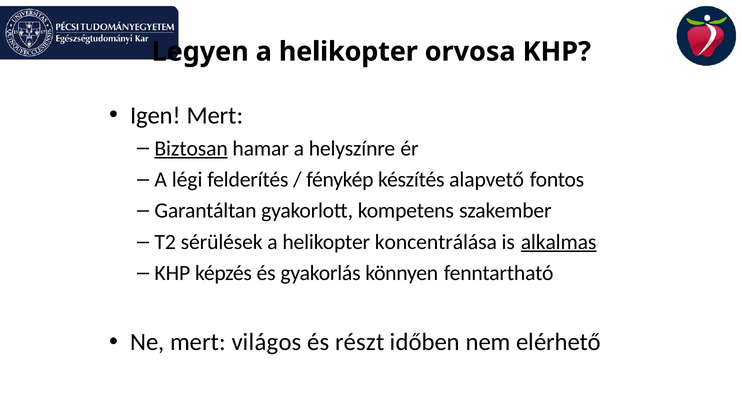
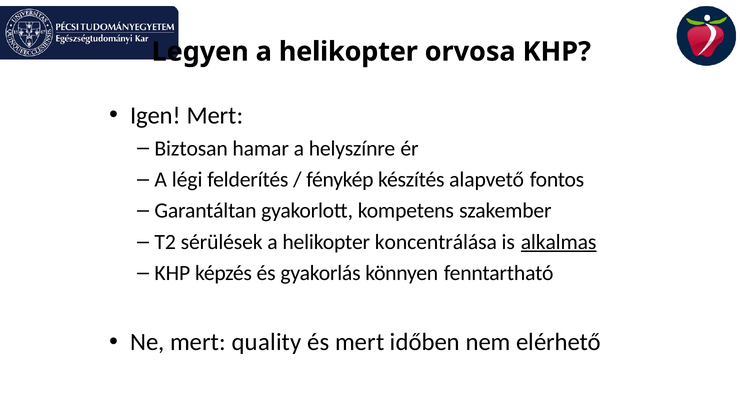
Biztosan underline: present -> none
világos: világos -> quality
és részt: részt -> mert
